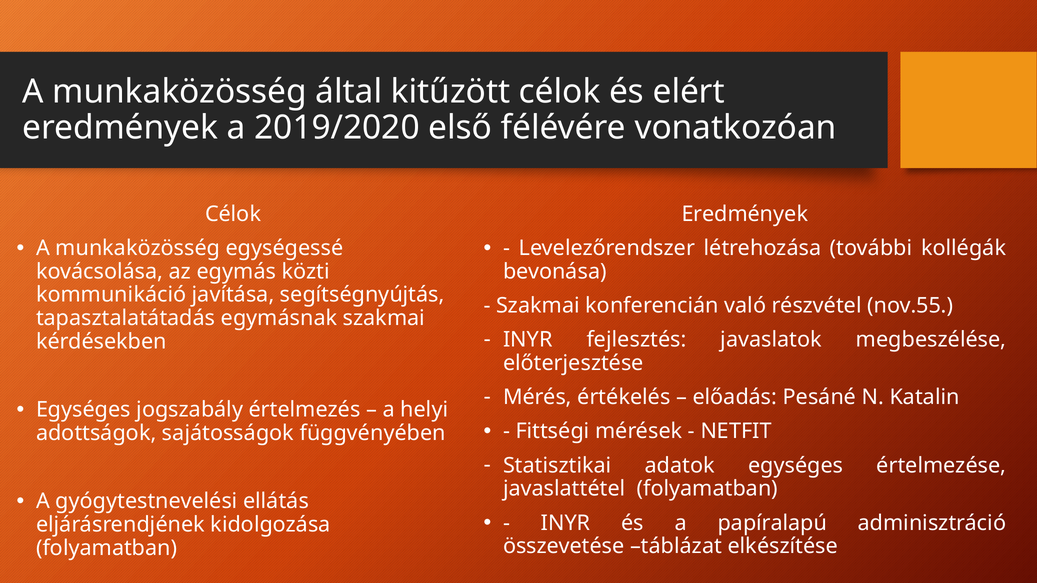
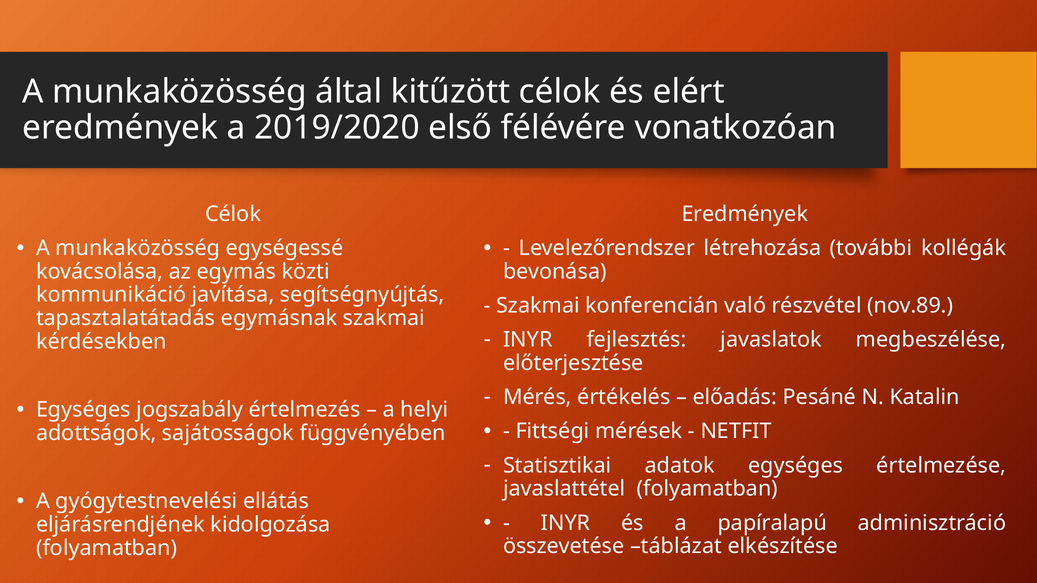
nov.55: nov.55 -> nov.89
